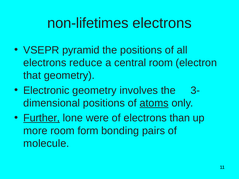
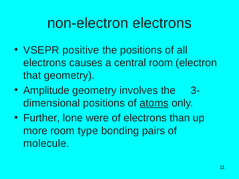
non-lifetimes: non-lifetimes -> non-electron
pyramid: pyramid -> positive
reduce: reduce -> causes
Electronic: Electronic -> Amplitude
Further underline: present -> none
form: form -> type
